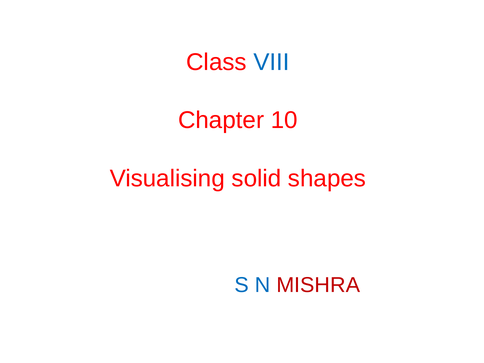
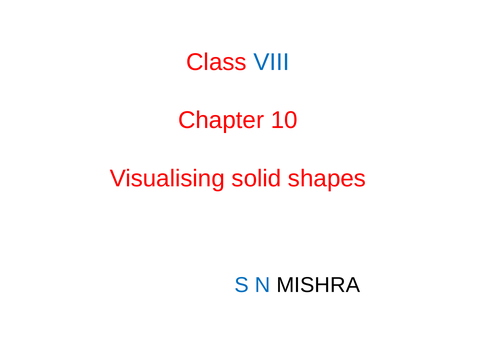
MISHRA colour: red -> black
